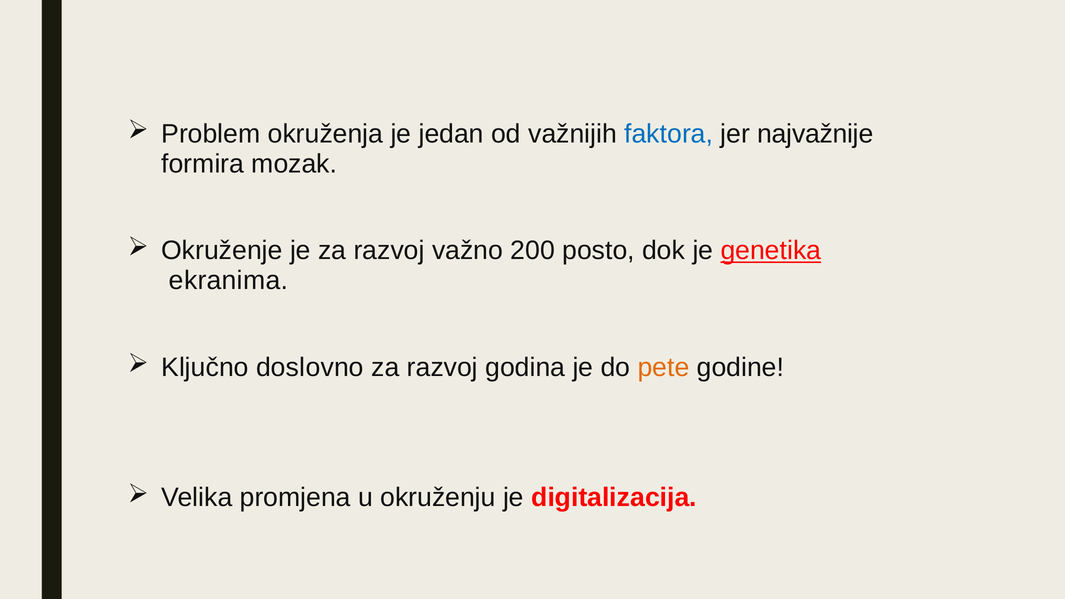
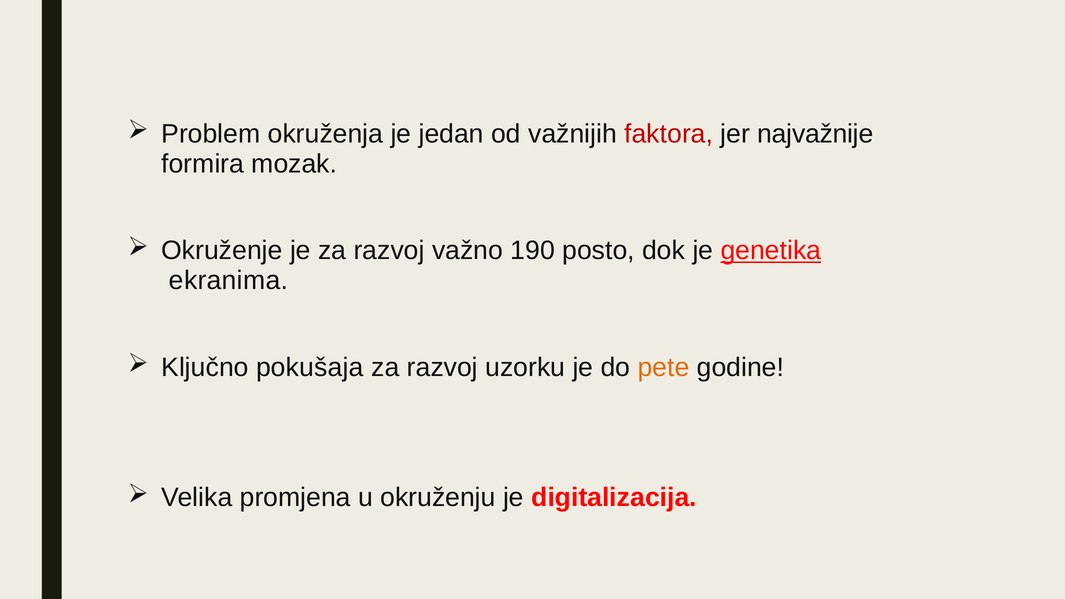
faktora colour: blue -> red
200: 200 -> 190
doslovno: doslovno -> pokušaja
godina: godina -> uzorku
